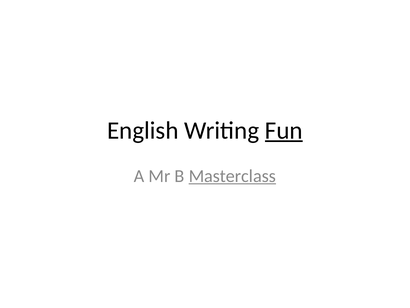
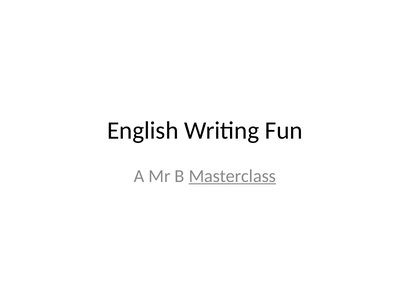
Fun underline: present -> none
